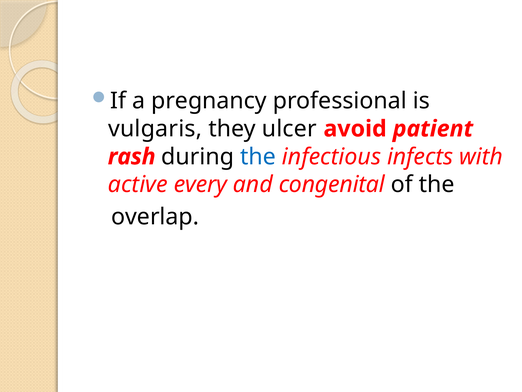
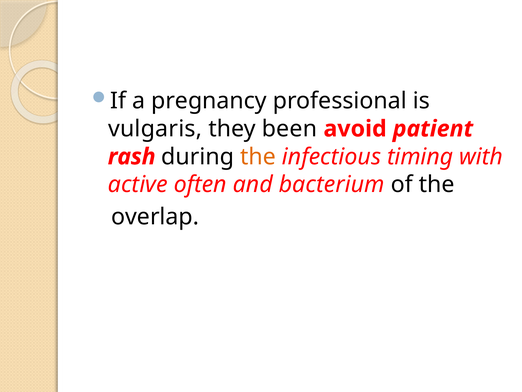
ulcer: ulcer -> been
the at (258, 157) colour: blue -> orange
infects: infects -> timing
every: every -> often
congenital: congenital -> bacterium
